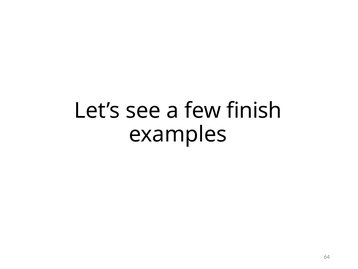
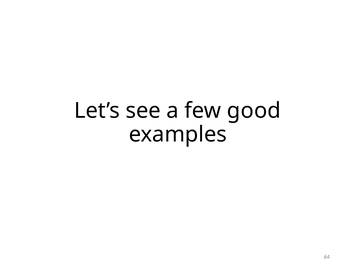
finish: finish -> good
